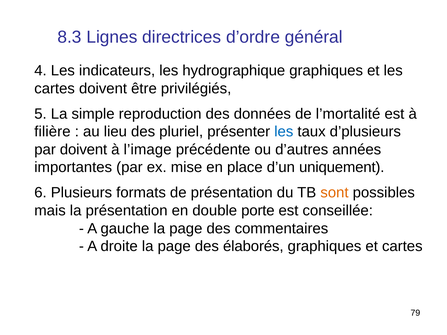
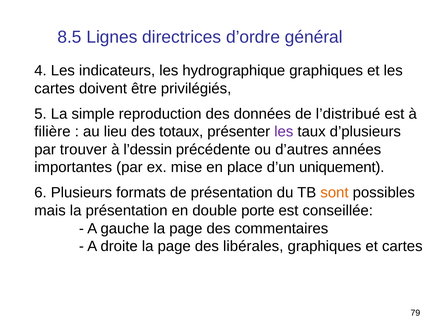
8.3: 8.3 -> 8.5
l’mortalité: l’mortalité -> l’distribué
pluriel: pluriel -> totaux
les at (284, 132) colour: blue -> purple
par doivent: doivent -> trouver
l’image: l’image -> l’dessin
élaborés: élaborés -> libérales
